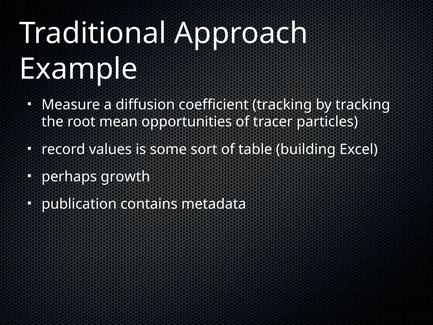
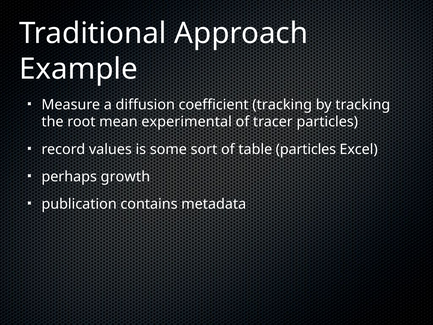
opportunities: opportunities -> experimental
table building: building -> particles
